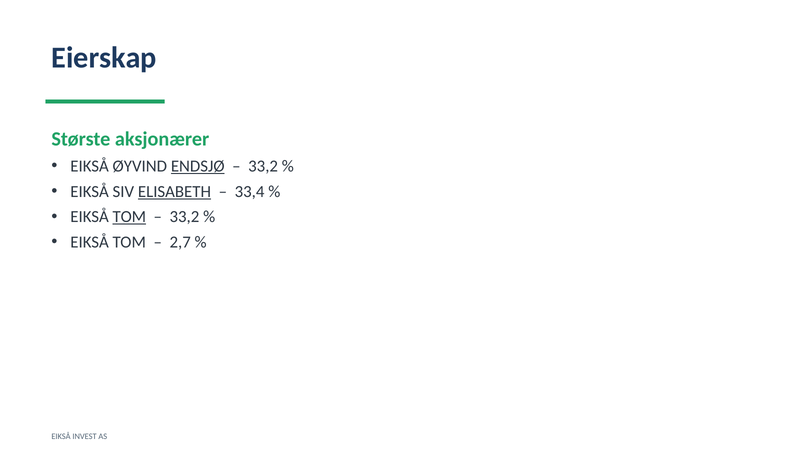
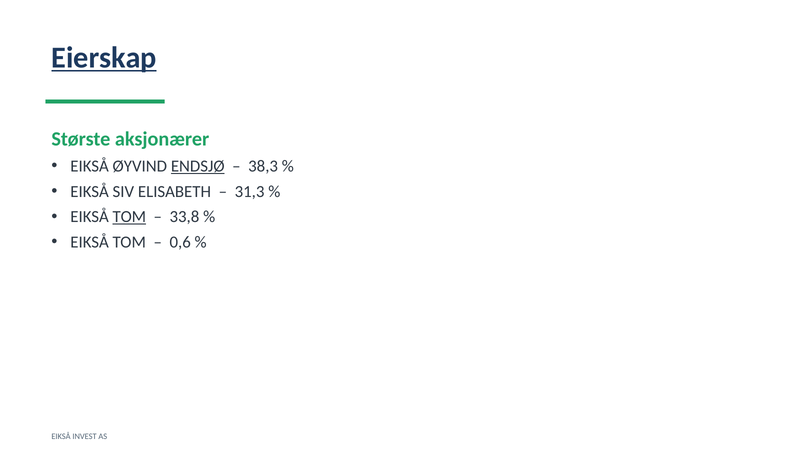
Eierskap underline: none -> present
33,2 at (263, 166): 33,2 -> 38,3
ELISABETH underline: present -> none
33,4: 33,4 -> 31,3
33,2 at (184, 217): 33,2 -> 33,8
2,7: 2,7 -> 0,6
